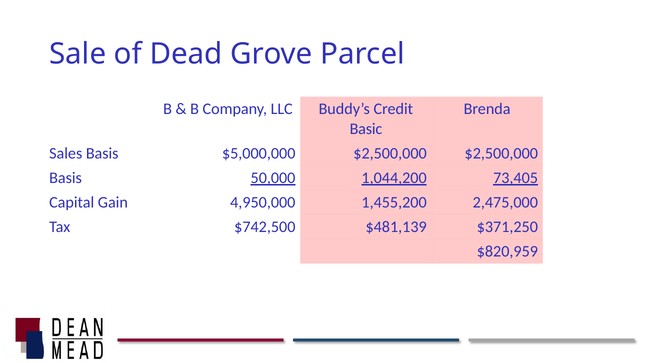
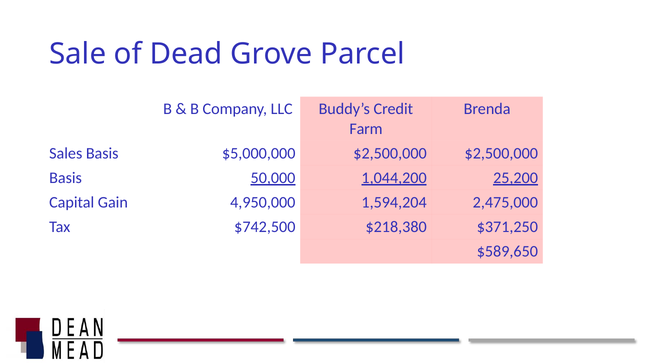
Basic: Basic -> Farm
73,405: 73,405 -> 25,200
1,455,200: 1,455,200 -> 1,594,204
$481,139: $481,139 -> $218,380
$820,959: $820,959 -> $589,650
